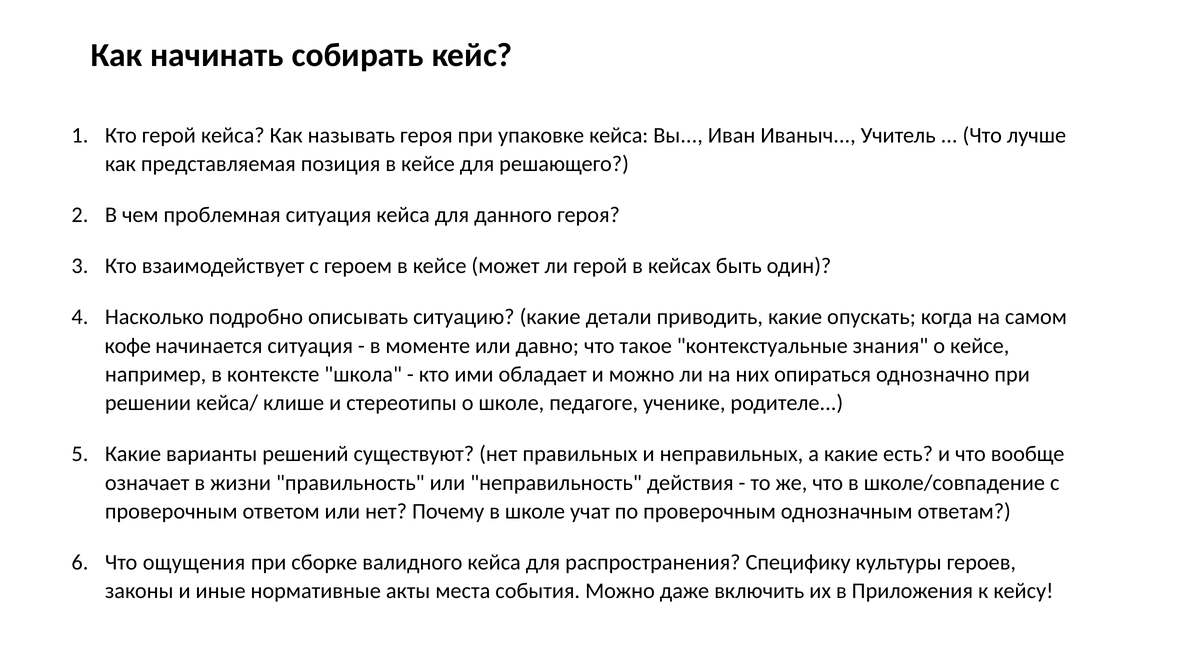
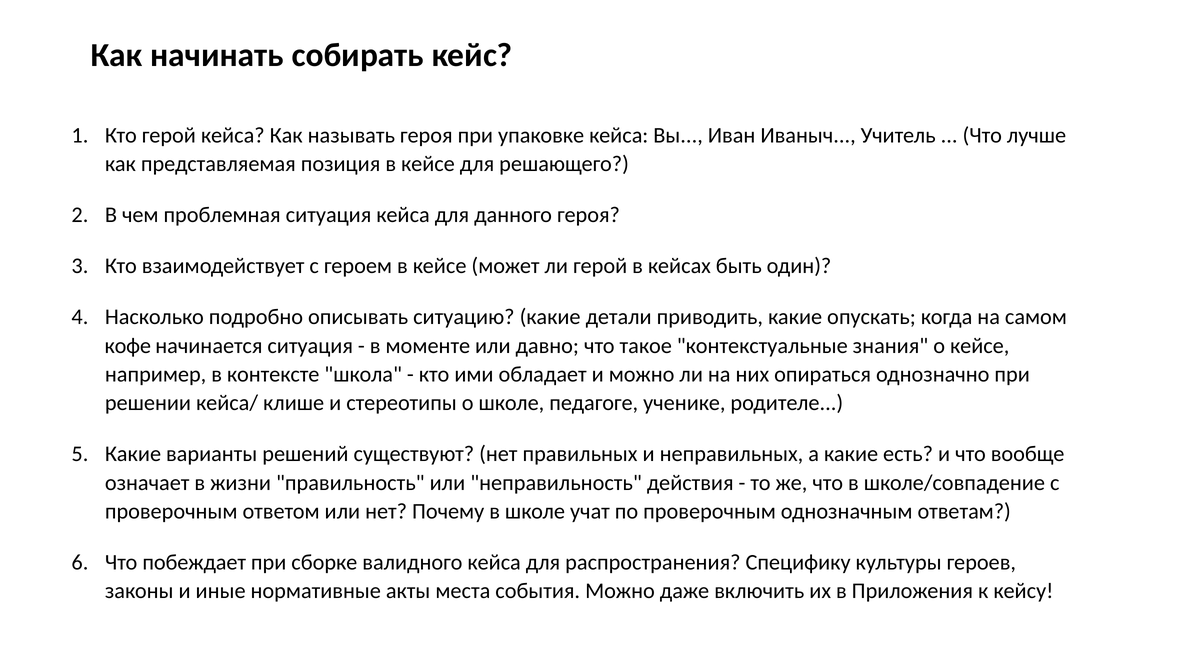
ощущения: ощущения -> побеждает
